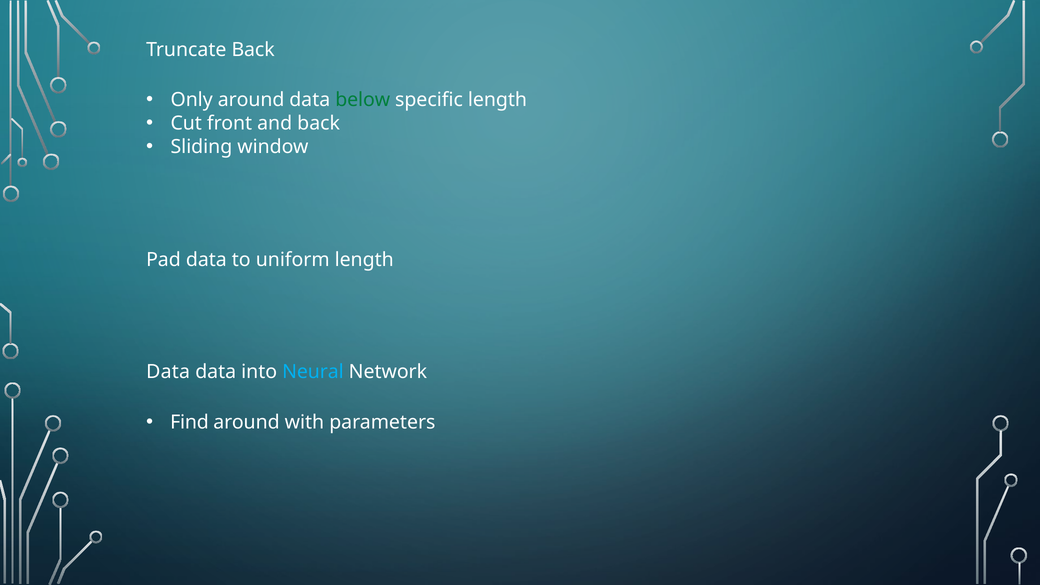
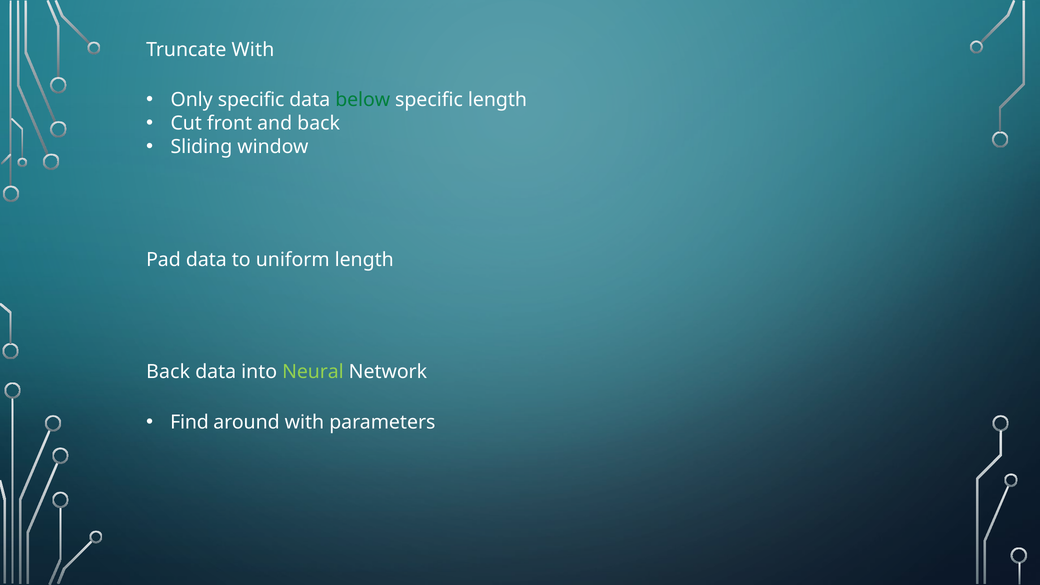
Truncate Back: Back -> With
Only around: around -> specific
Data at (168, 372): Data -> Back
Neural colour: light blue -> light green
